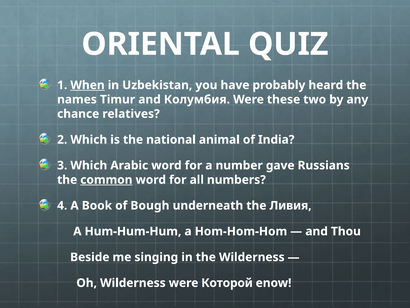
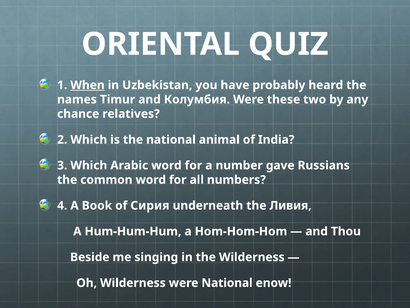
common underline: present -> none
Bough: Bough -> Сирия
were Которой: Которой -> National
